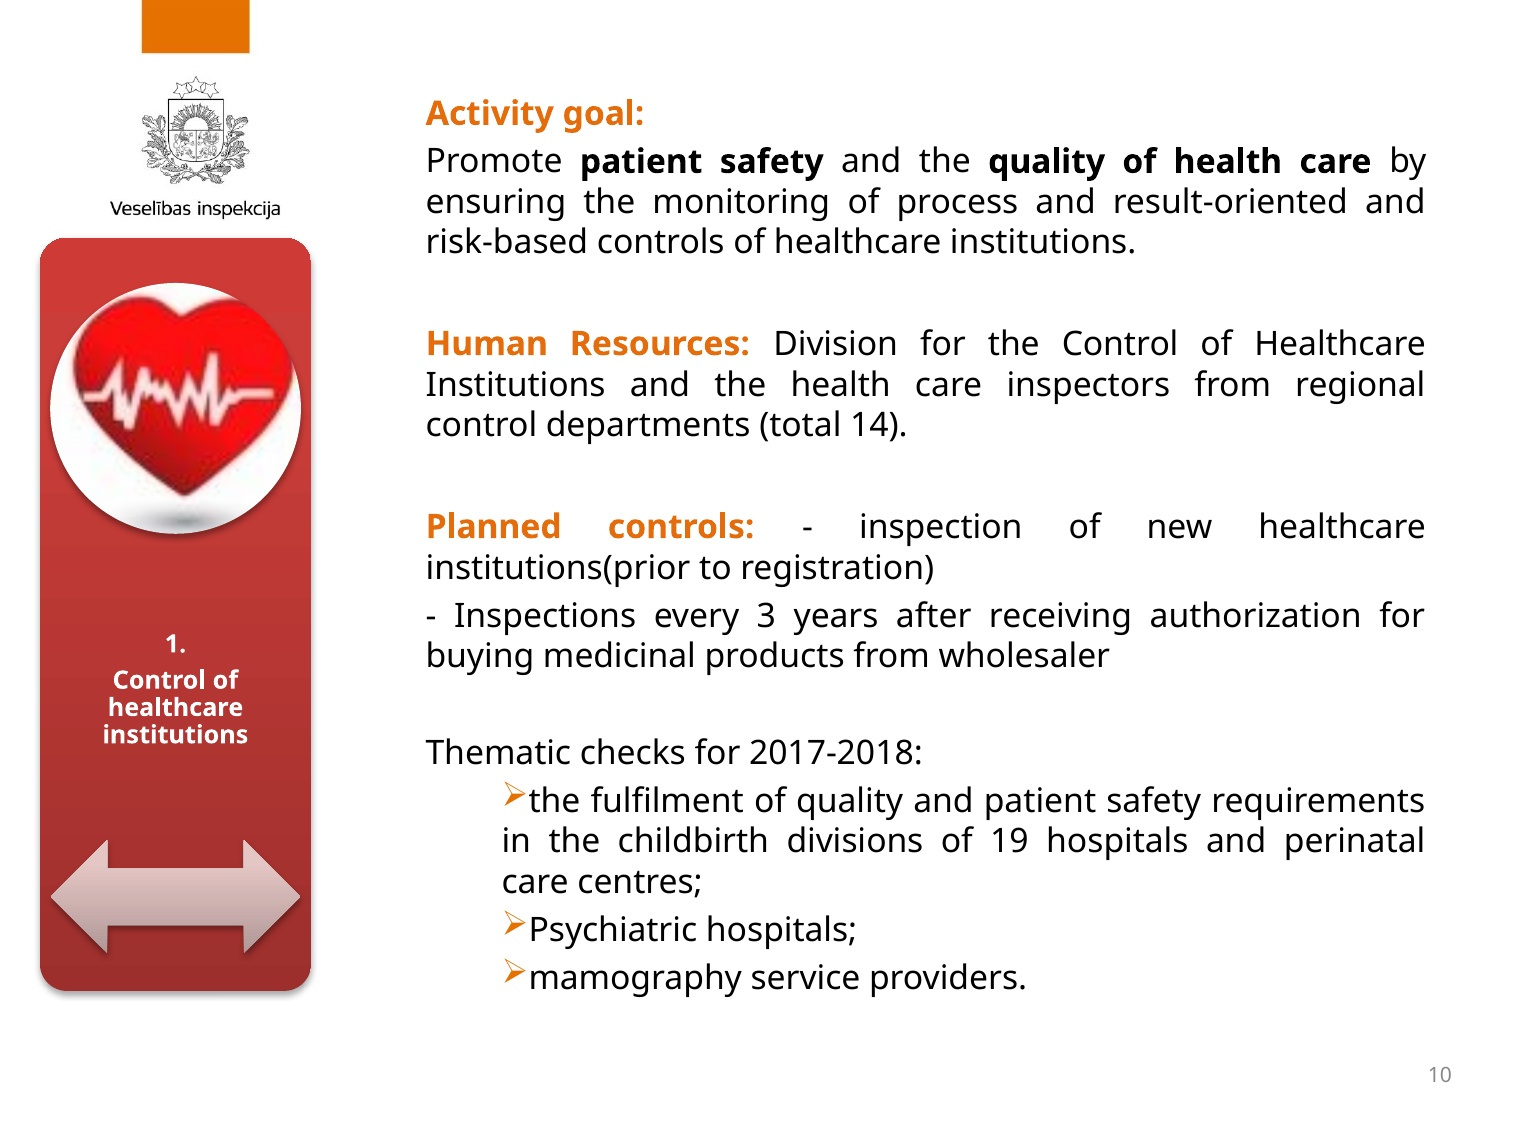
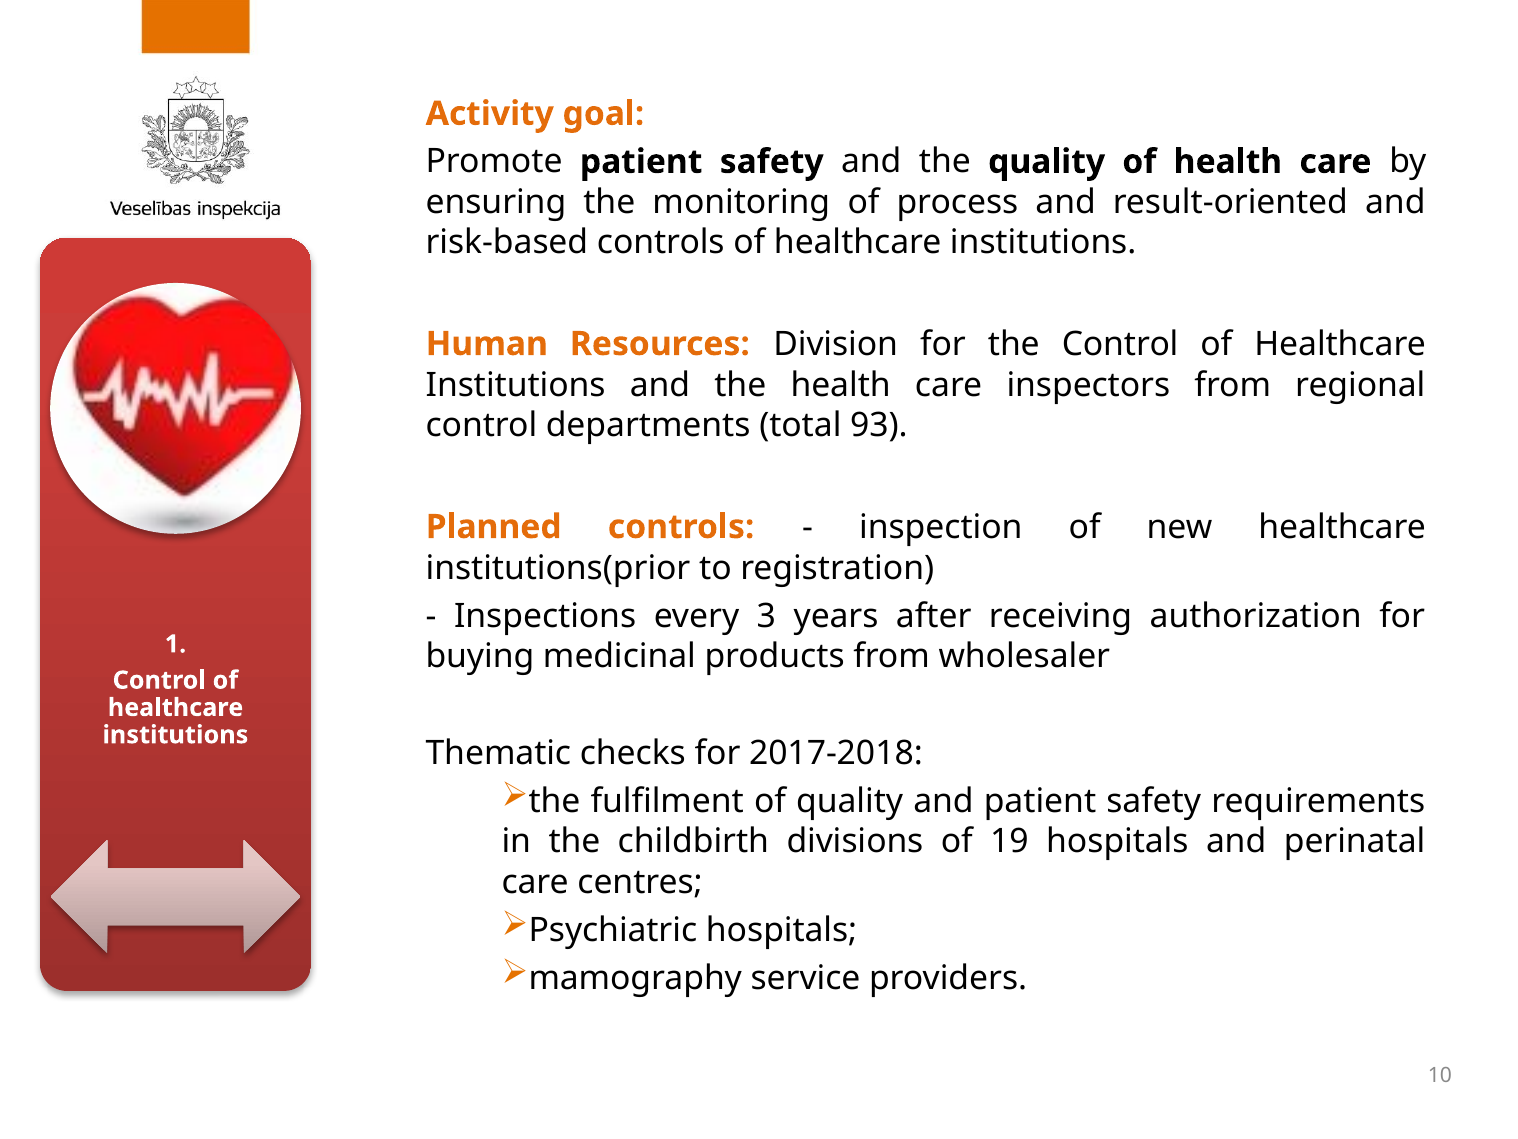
14: 14 -> 93
